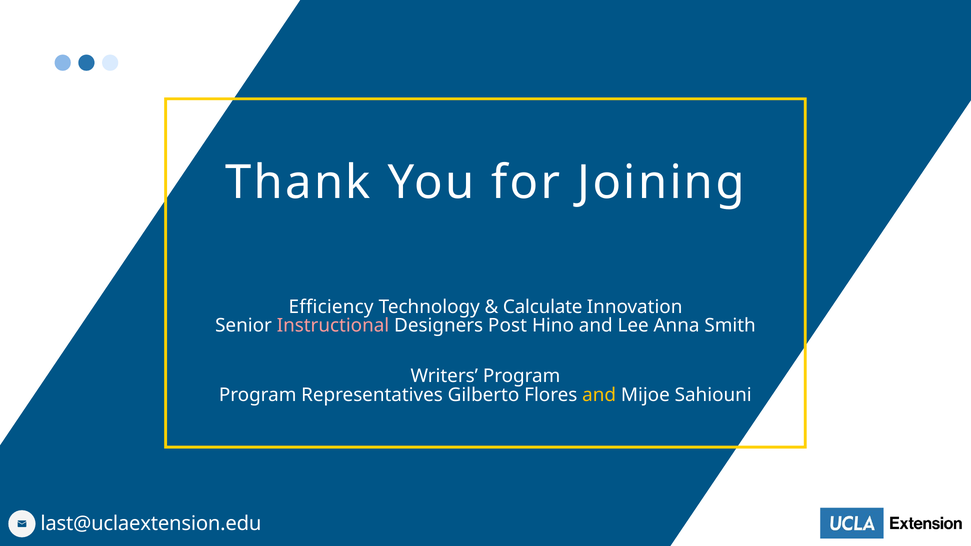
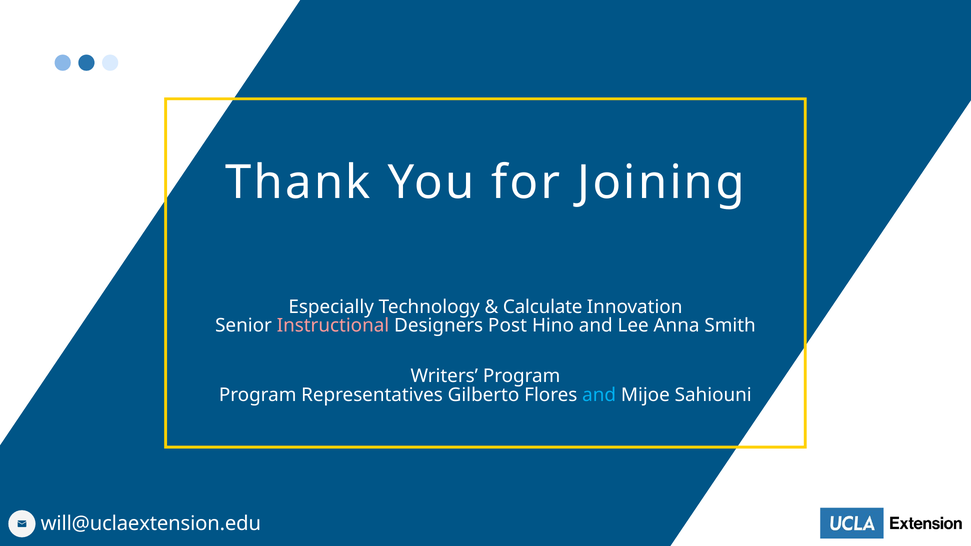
Efficiency: Efficiency -> Especially
and at (599, 395) colour: yellow -> light blue
last@uclaextension.edu: last@uclaextension.edu -> will@uclaextension.edu
